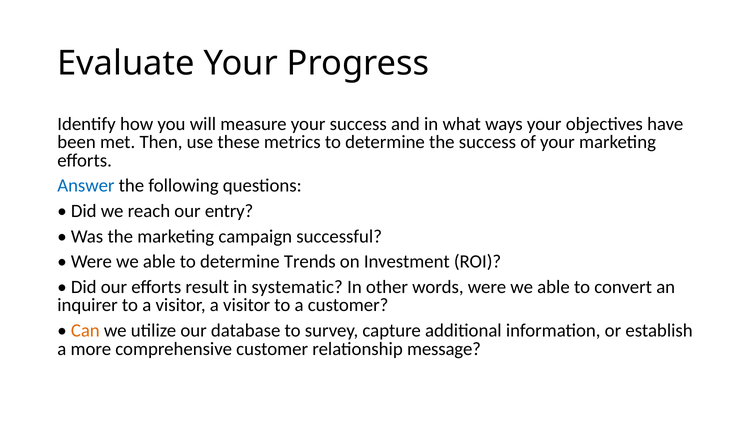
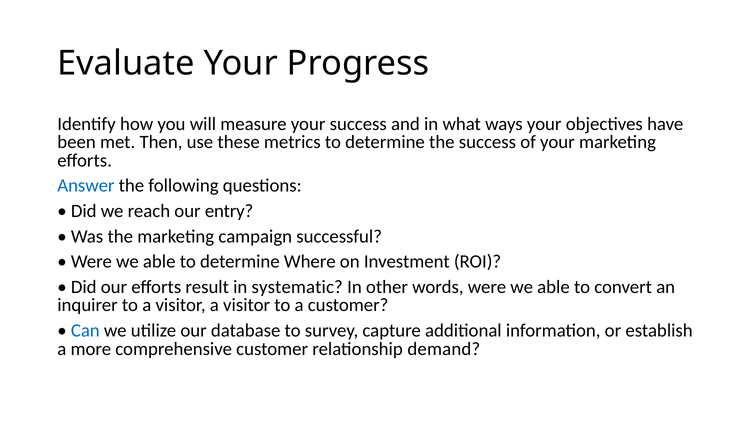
Trends: Trends -> Where
Can colour: orange -> blue
message: message -> demand
